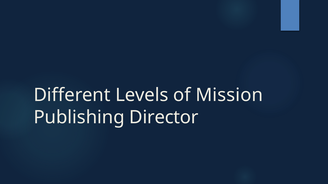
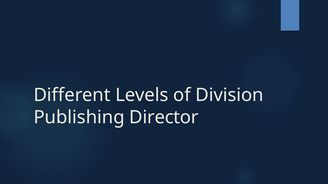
Mission: Mission -> Division
